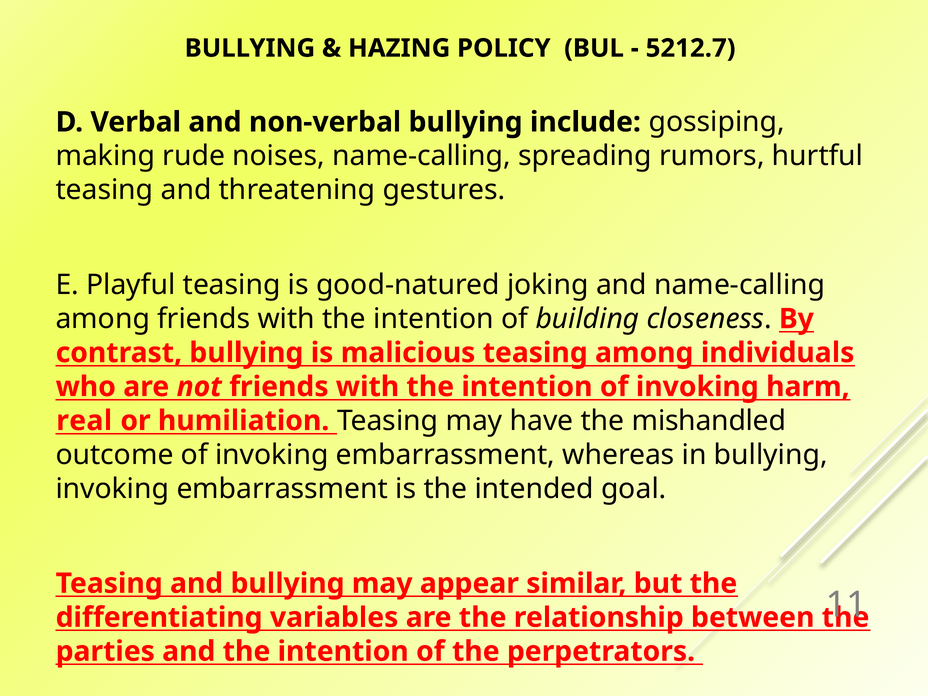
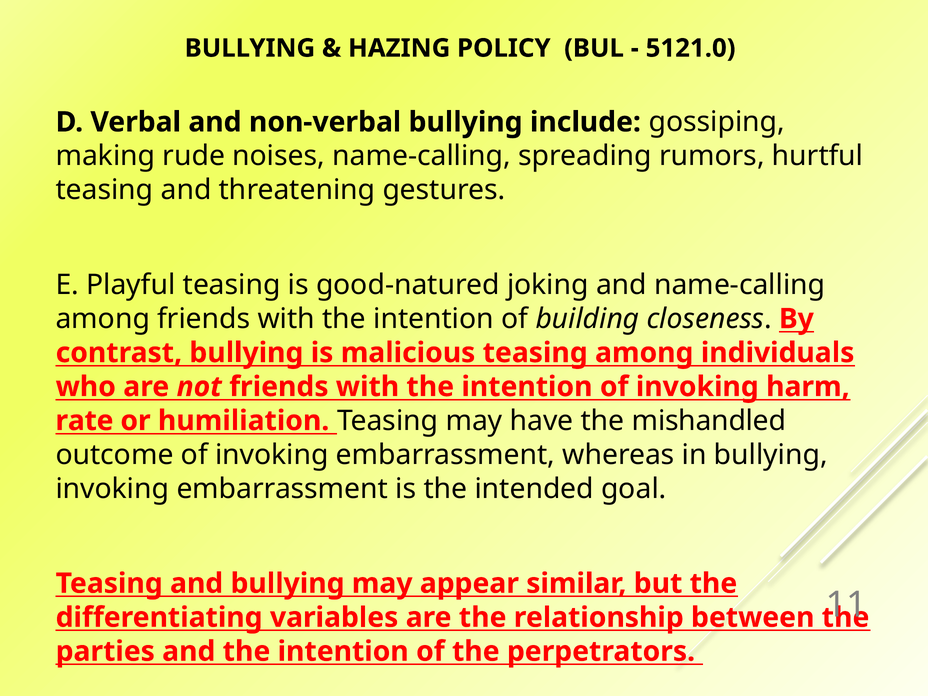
5212.7: 5212.7 -> 5121.0
real: real -> rate
